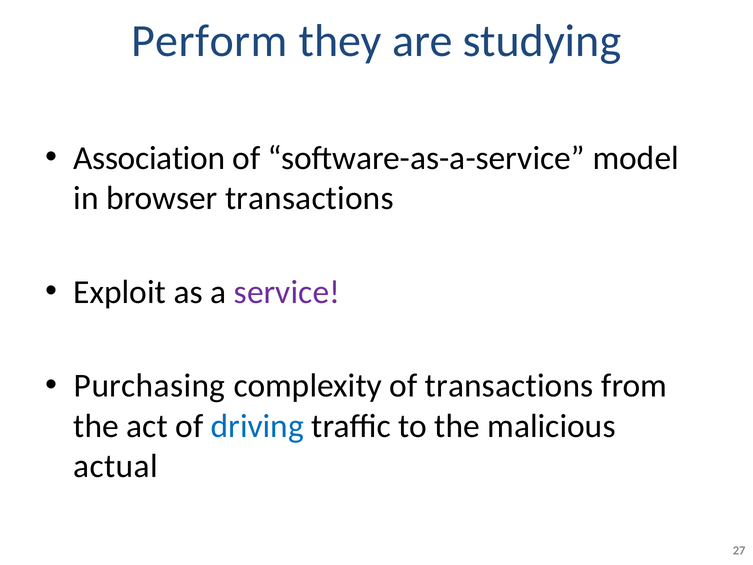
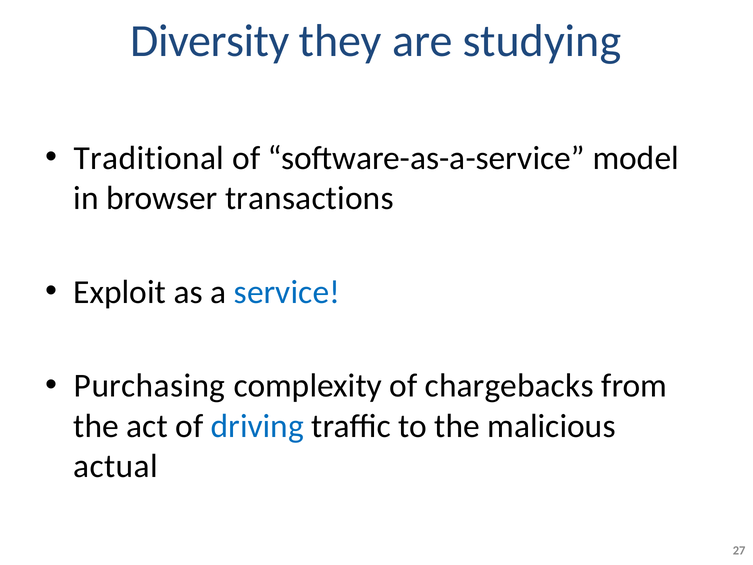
Perform: Perform -> Diversity
Association: Association -> Traditional
service colour: purple -> blue
of transactions: transactions -> chargebacks
